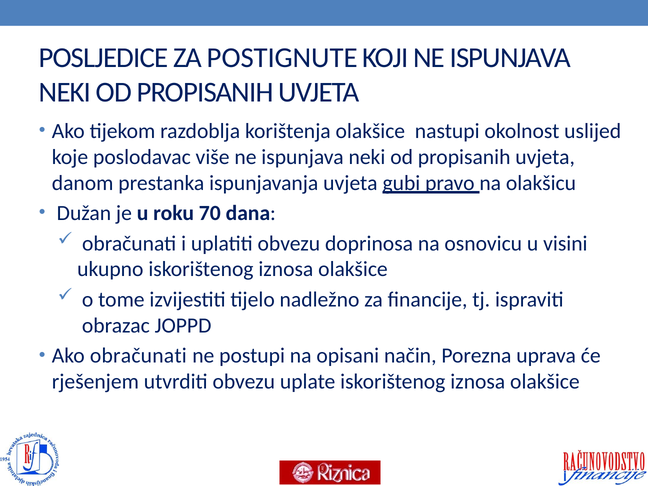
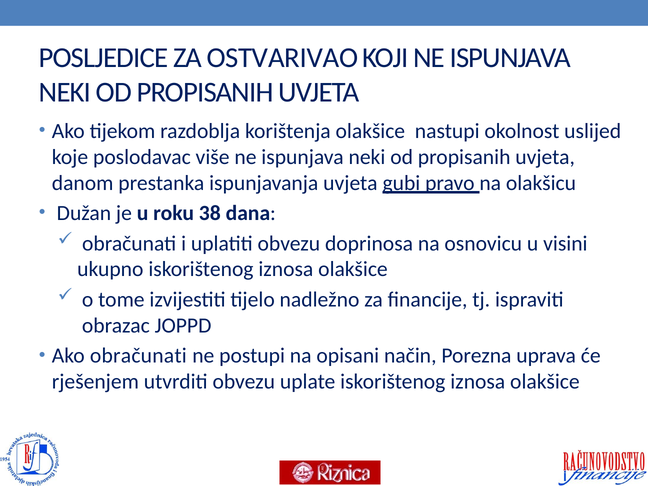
POSTIGNUTE: POSTIGNUTE -> OSTVARIVAO
70: 70 -> 38
